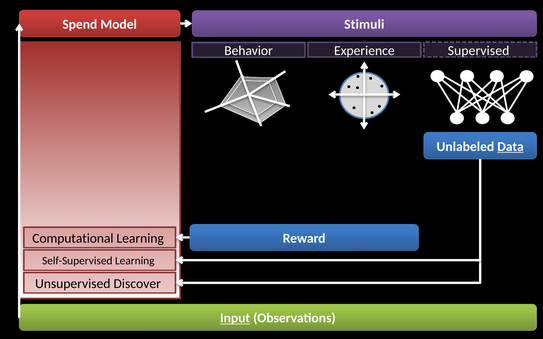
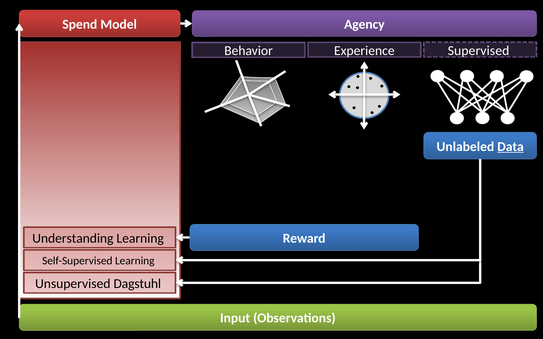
Stimuli: Stimuli -> Agency
Computational: Computational -> Understanding
Discover: Discover -> Dagstuhl
Input underline: present -> none
